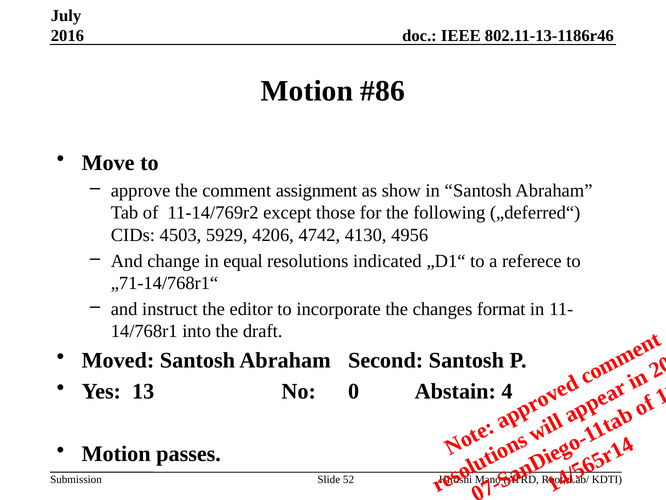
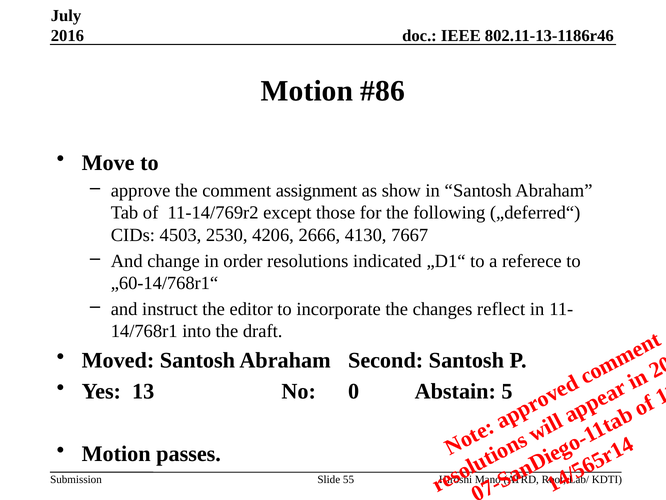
5929: 5929 -> 2530
4742: 4742 -> 2666
4956: 4956 -> 7667
equal: equal -> order
„71-14/768r1“: „71-14/768r1“ -> „60-14/768r1“
format: format -> reflect
Abstain 4: 4 -> 5
52: 52 -> 55
